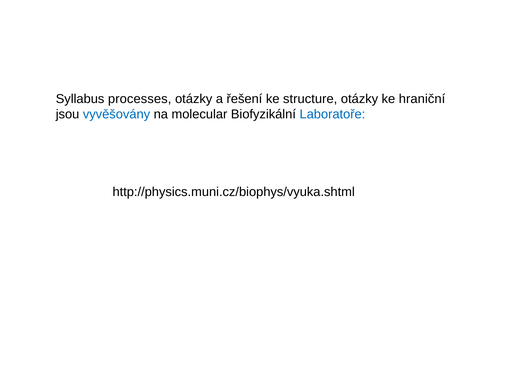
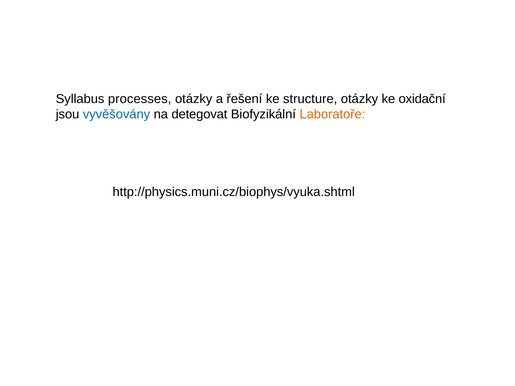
hraniční: hraniční -> oxidační
molecular: molecular -> detegovat
Laboratoře colour: blue -> orange
